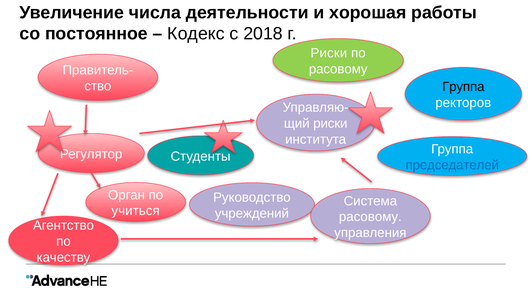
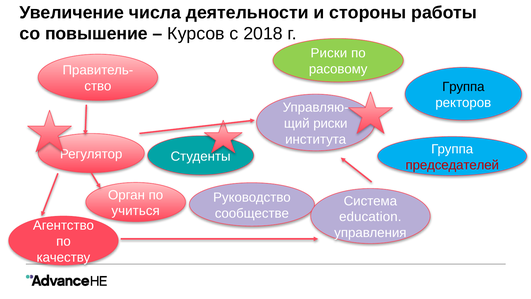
хорошая: хорошая -> стороны
постоянное: постоянное -> повышение
Кодекс: Кодекс -> Курсов
председателей colour: blue -> red
учреждений: учреждений -> сообществе
расовому at (370, 217): расовому -> education
